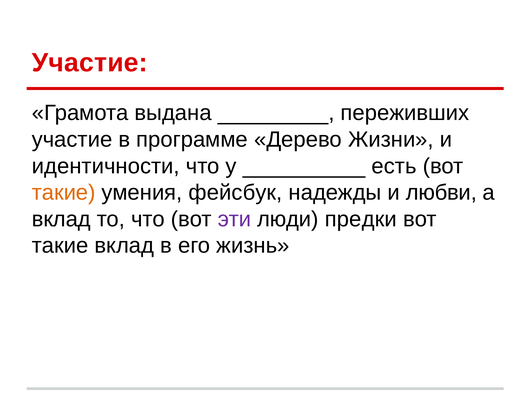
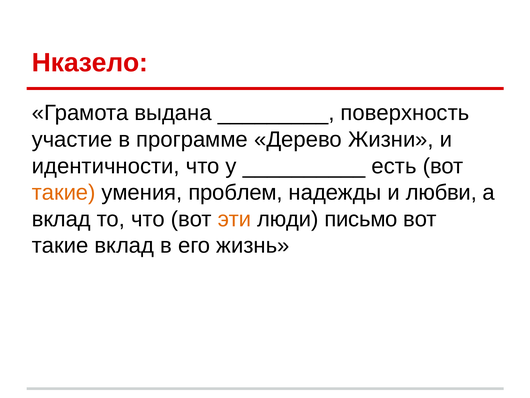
Участие at (90, 63): Участие -> Нказело
переживших: переживших -> поверхность
фейсбук: фейсбук -> проблем
эти colour: purple -> orange
предки: предки -> письмо
